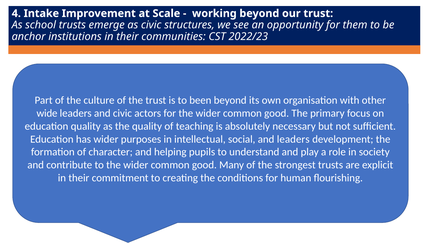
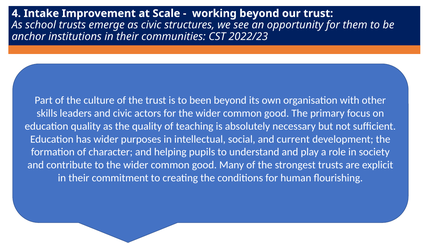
wide: wide -> skills
and leaders: leaders -> current
